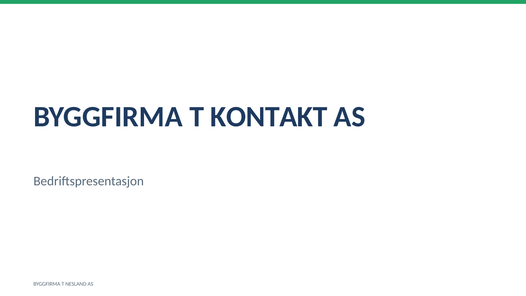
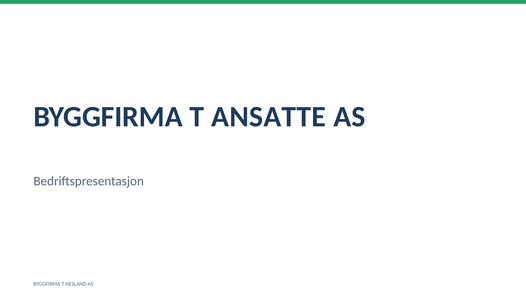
KONTAKT: KONTAKT -> ANSATTE
